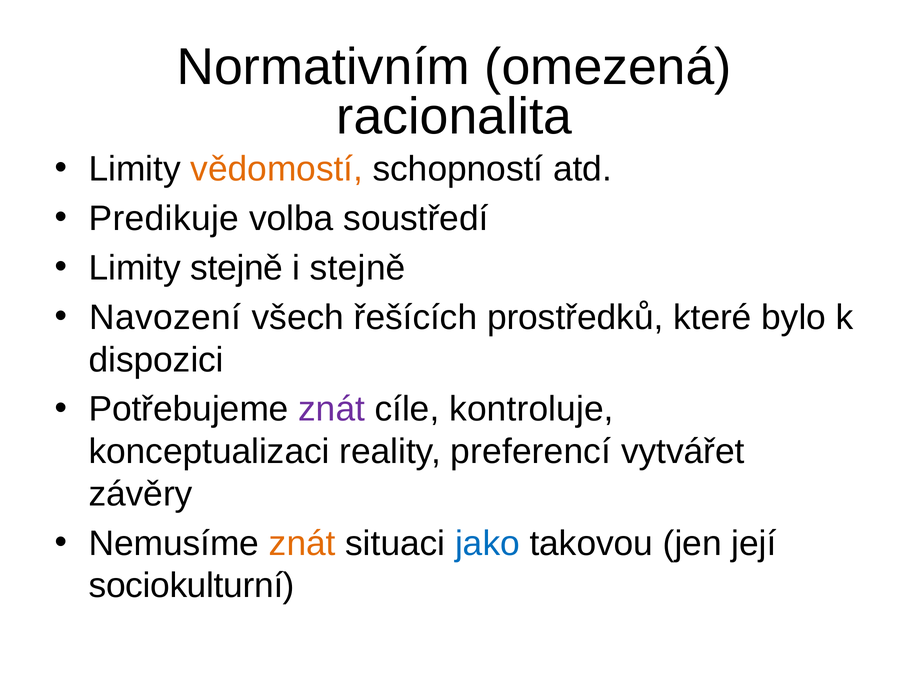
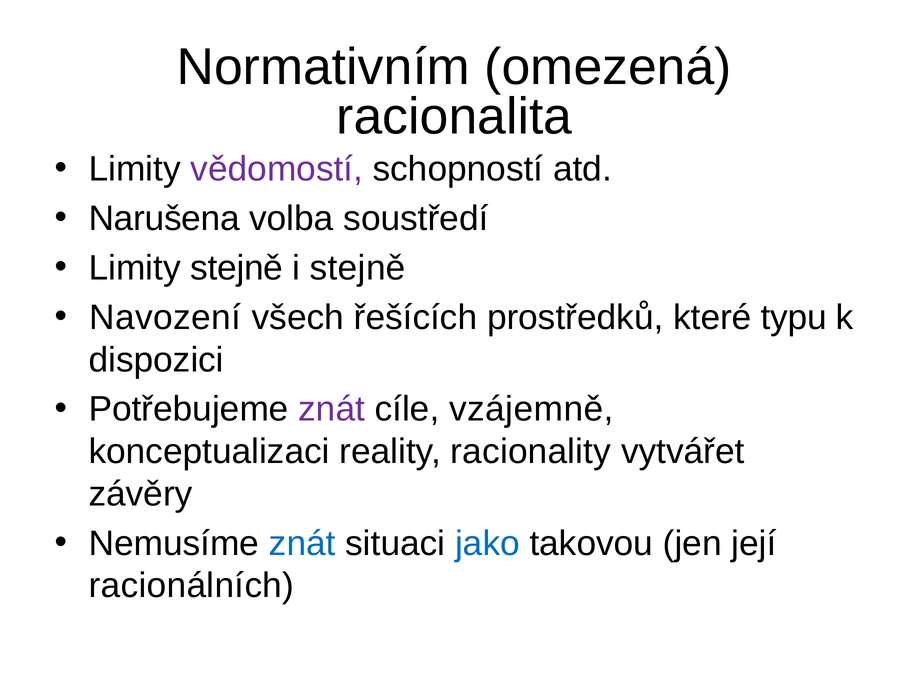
vědomostí colour: orange -> purple
Predikuje: Predikuje -> Narušena
bylo: bylo -> typu
kontroluje: kontroluje -> vzájemně
preferencí: preferencí -> racionality
znát at (302, 543) colour: orange -> blue
sociokulturní: sociokulturní -> racionálních
